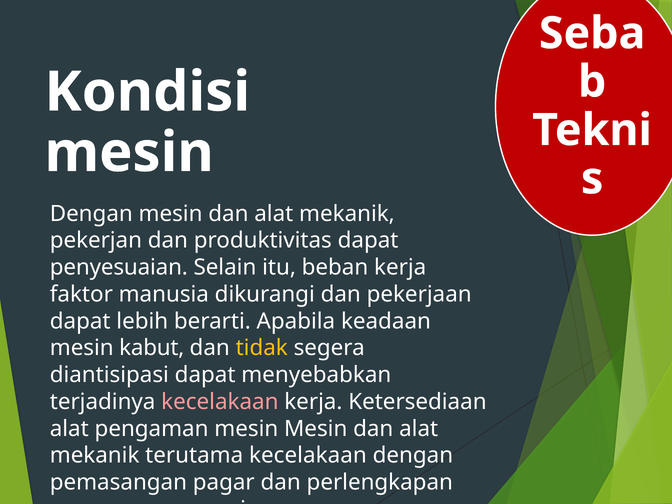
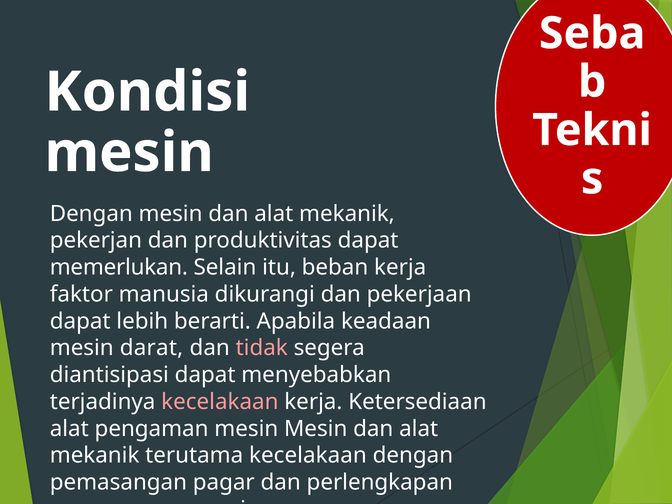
penyesuaian: penyesuaian -> memerlukan
kabut: kabut -> darat
tidak colour: yellow -> pink
